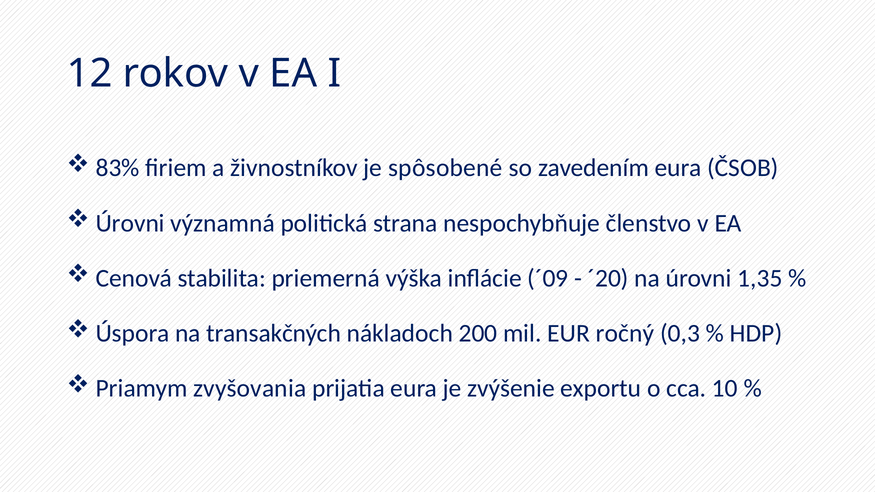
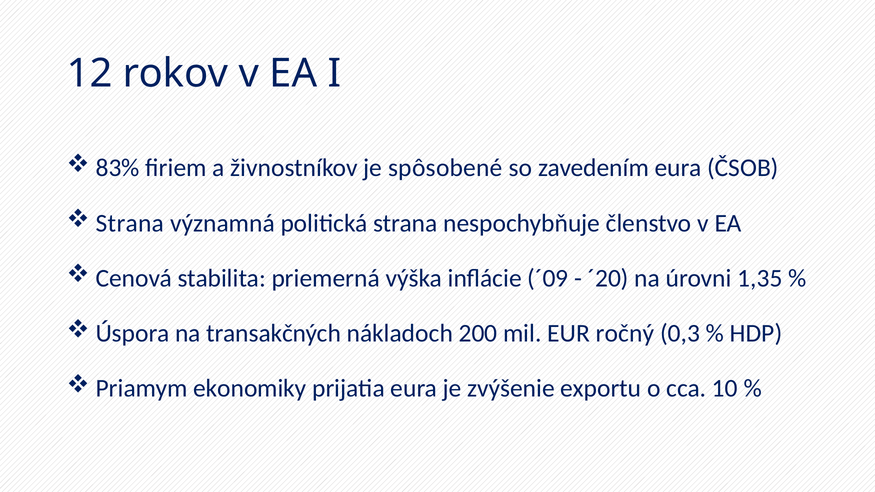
Úrovni at (130, 223): Úrovni -> Strana
zvyšovania: zvyšovania -> ekonomiky
